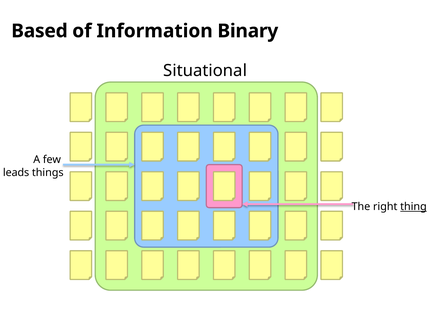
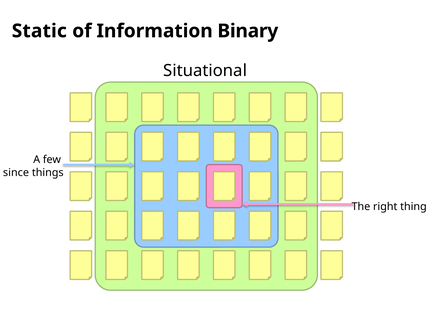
Based: Based -> Static
leads: leads -> since
thing underline: present -> none
